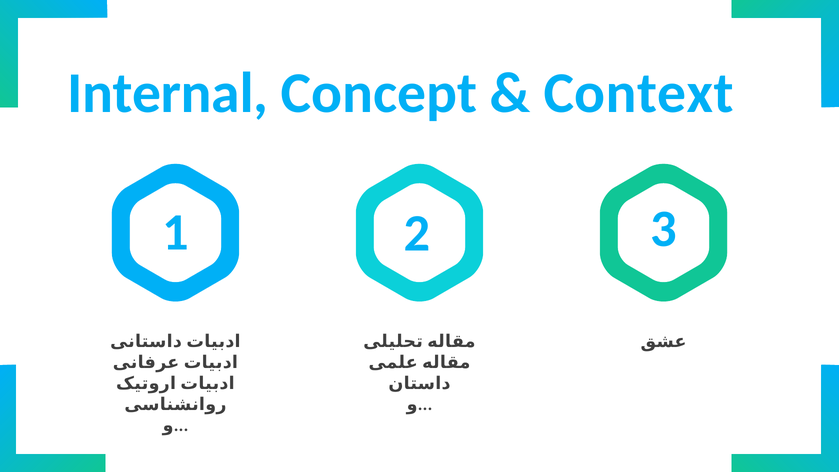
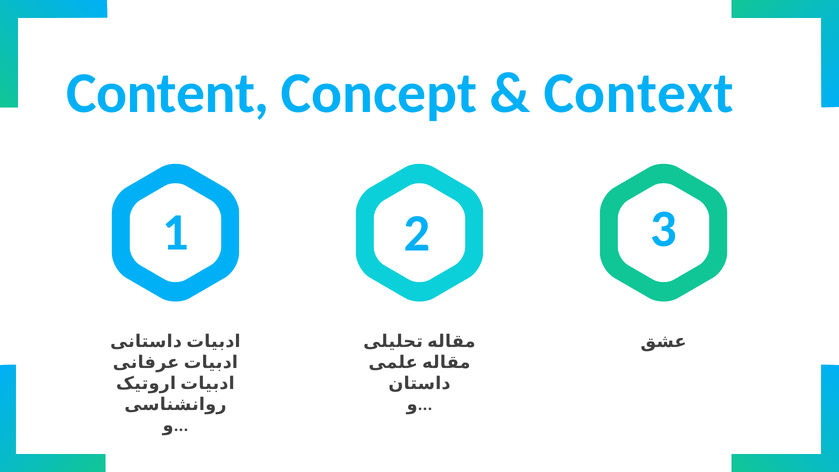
Internal: Internal -> Content
